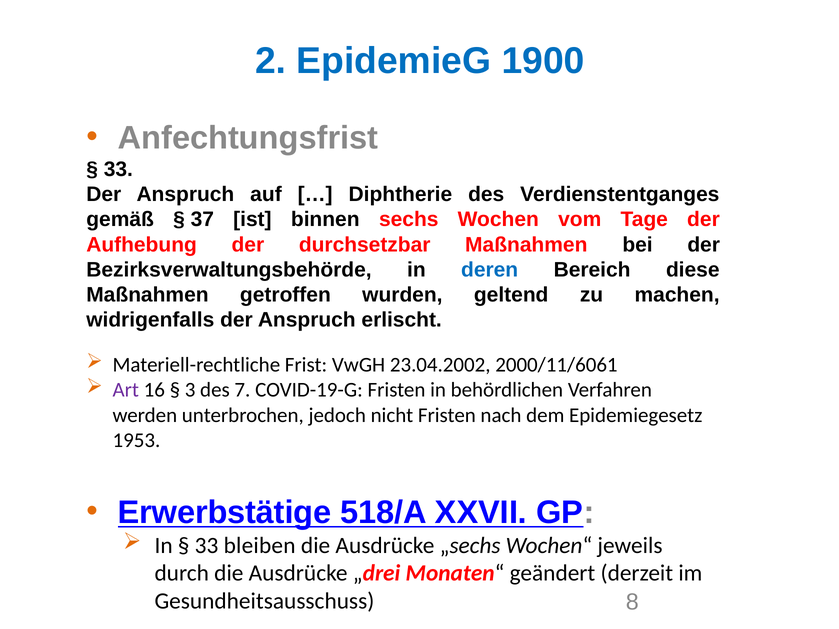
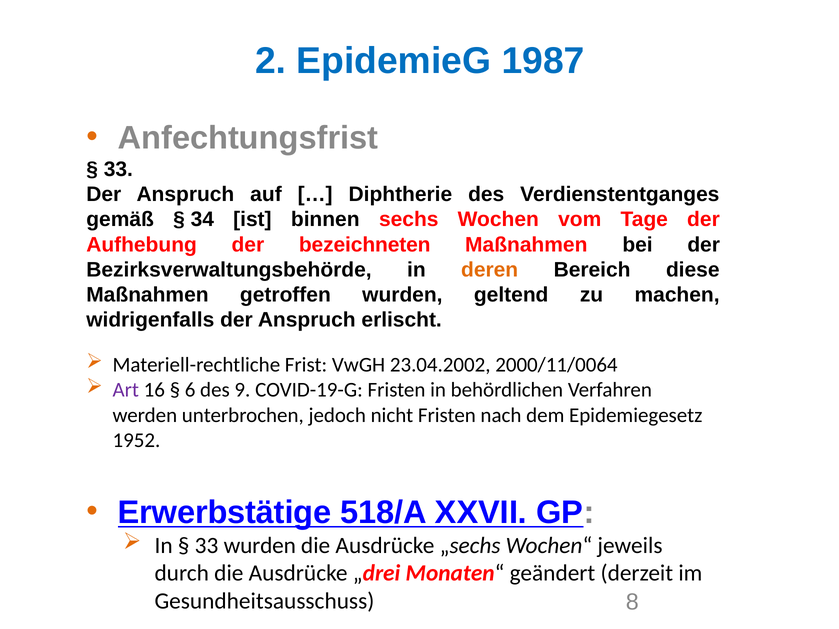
1900: 1900 -> 1987
37: 37 -> 34
durchsetzbar: durchsetzbar -> bezeichneten
deren colour: blue -> orange
2000/11/6061: 2000/11/6061 -> 2000/11/0064
3: 3 -> 6
7: 7 -> 9
1953: 1953 -> 1952
33 bleiben: bleiben -> wurden
